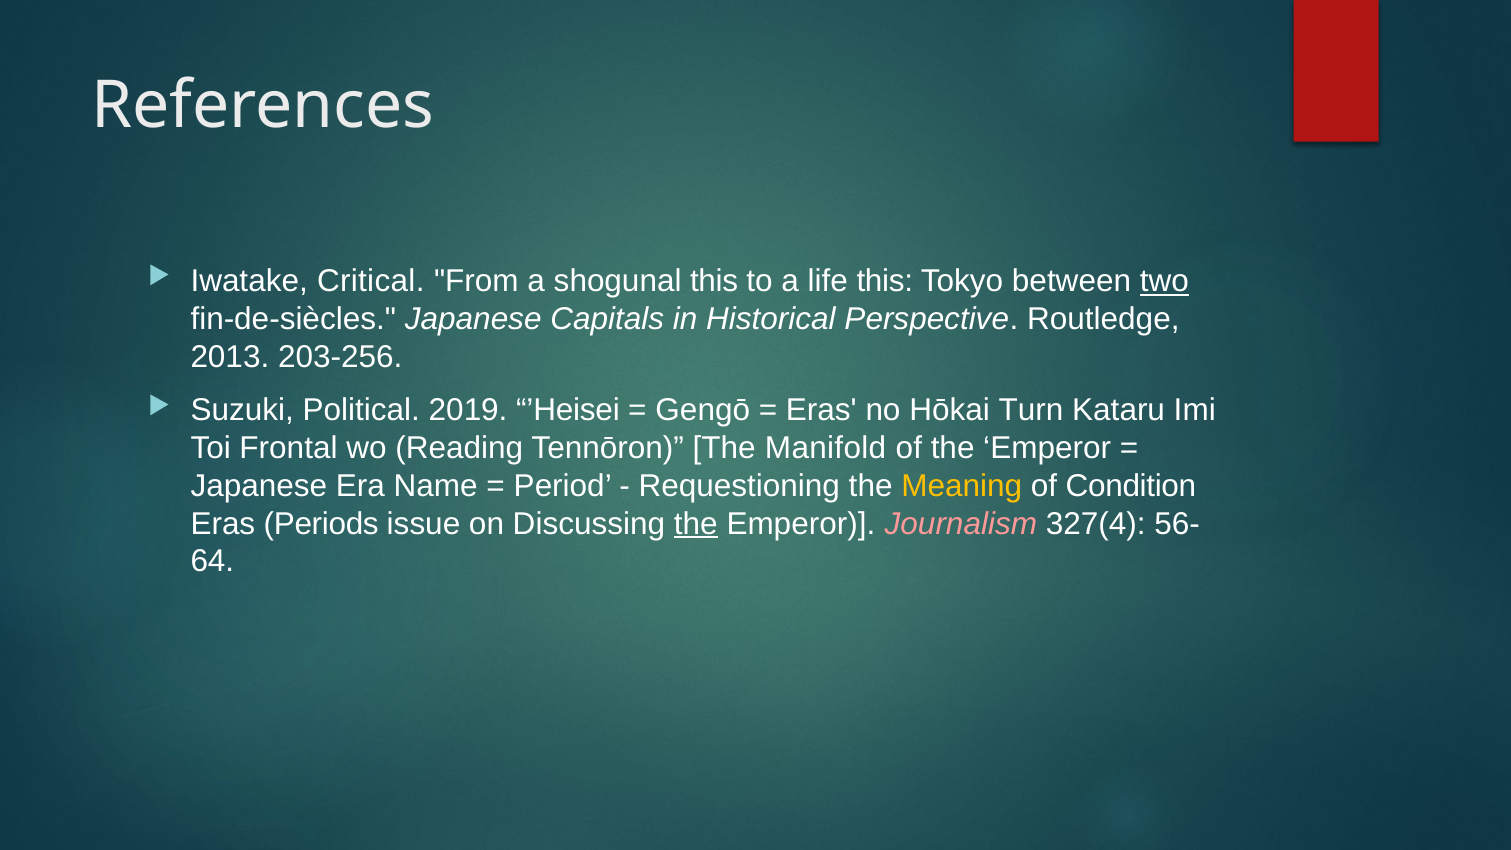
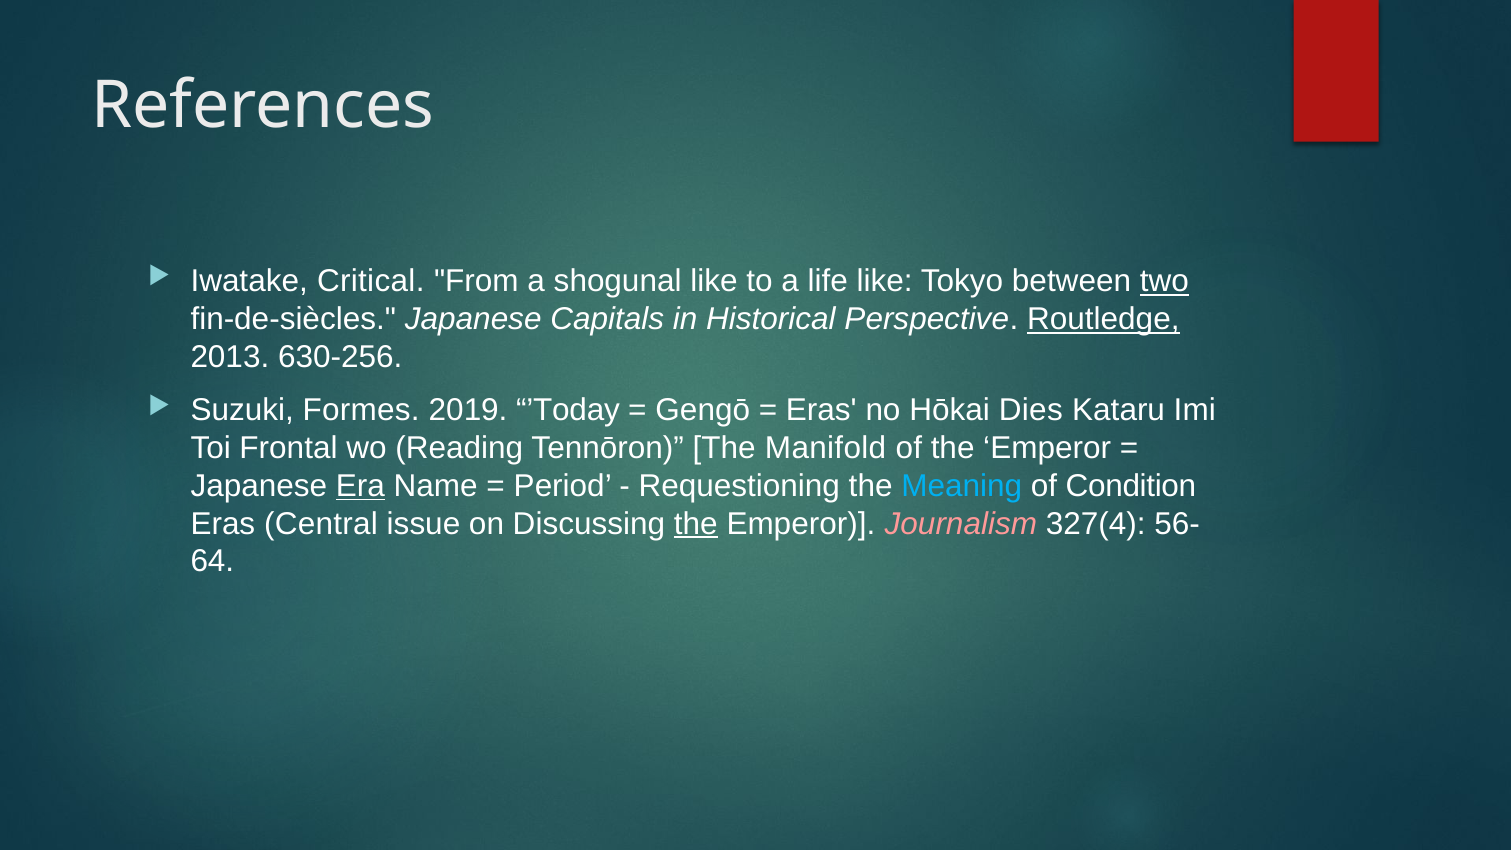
shogunal this: this -> like
life this: this -> like
Routledge underline: none -> present
203-256: 203-256 -> 630-256
Political: Political -> Formes
’Heisei: ’Heisei -> ’Today
Turn: Turn -> Dies
Era underline: none -> present
Meaning colour: yellow -> light blue
Periods: Periods -> Central
